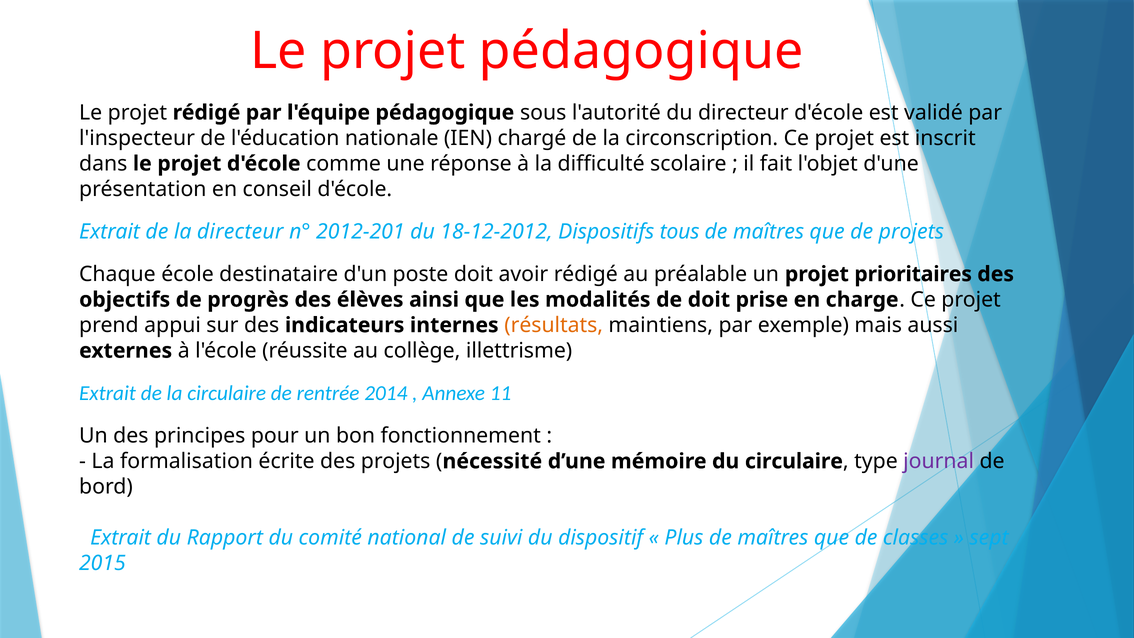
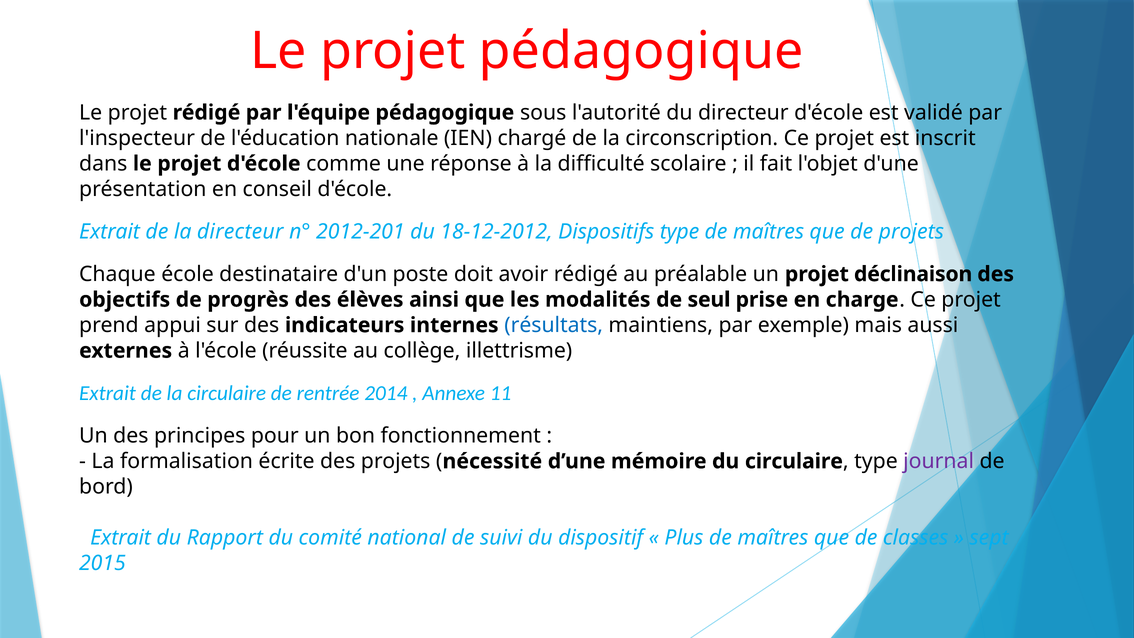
Dispositifs tous: tous -> type
prioritaires: prioritaires -> déclinaison
de doit: doit -> seul
résultats colour: orange -> blue
